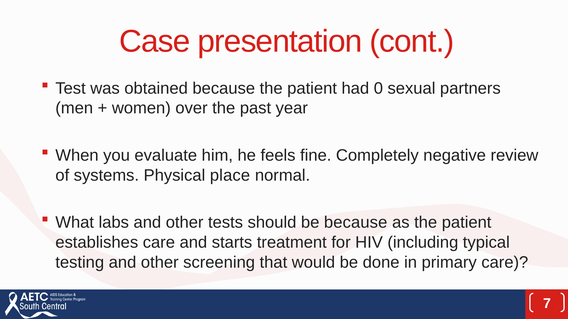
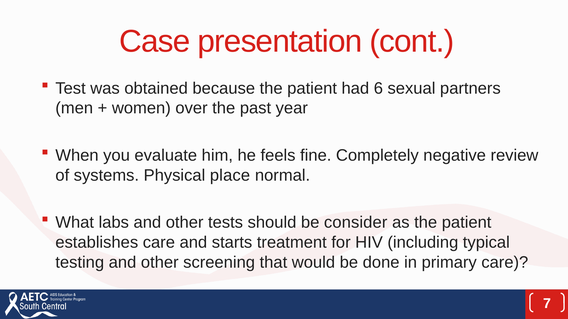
0: 0 -> 6
be because: because -> consider
